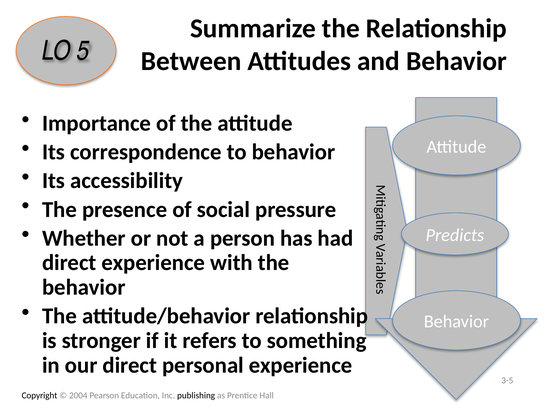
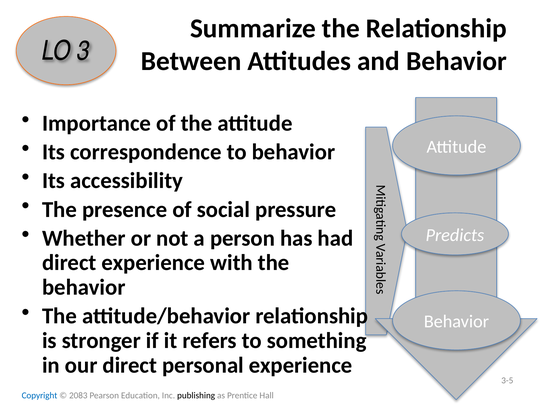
5: 5 -> 3
Copyright colour: black -> blue
2004: 2004 -> 2083
